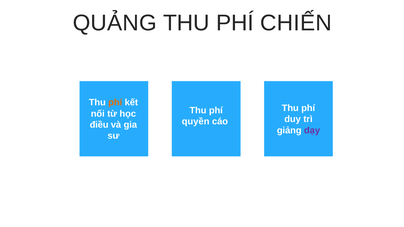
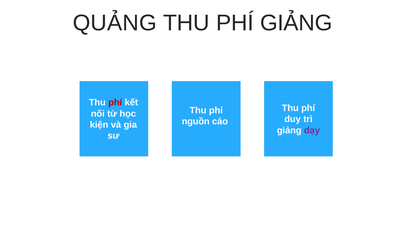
PHÍ CHIẾN: CHIẾN -> GIẢNG
phí at (115, 103) colour: orange -> red
quyền: quyền -> nguồn
điều: điều -> kiện
